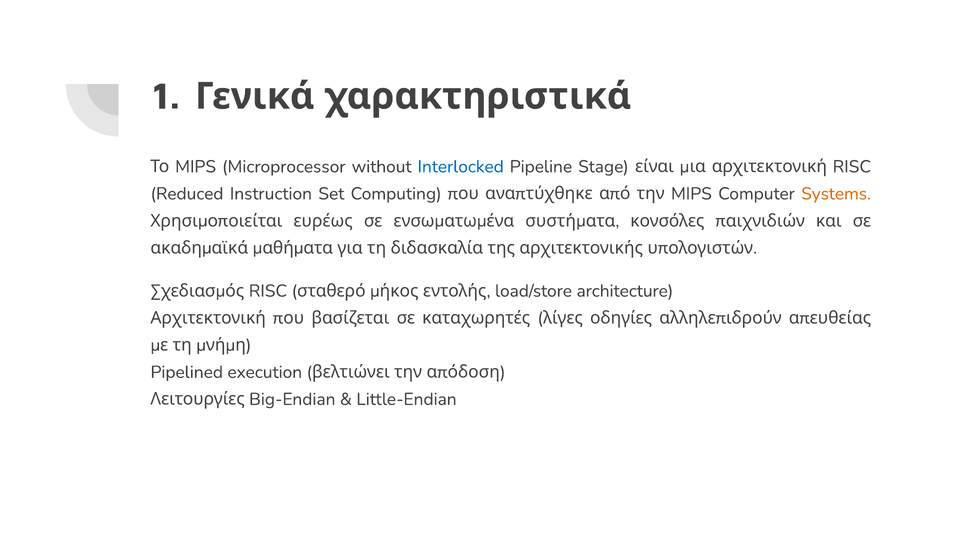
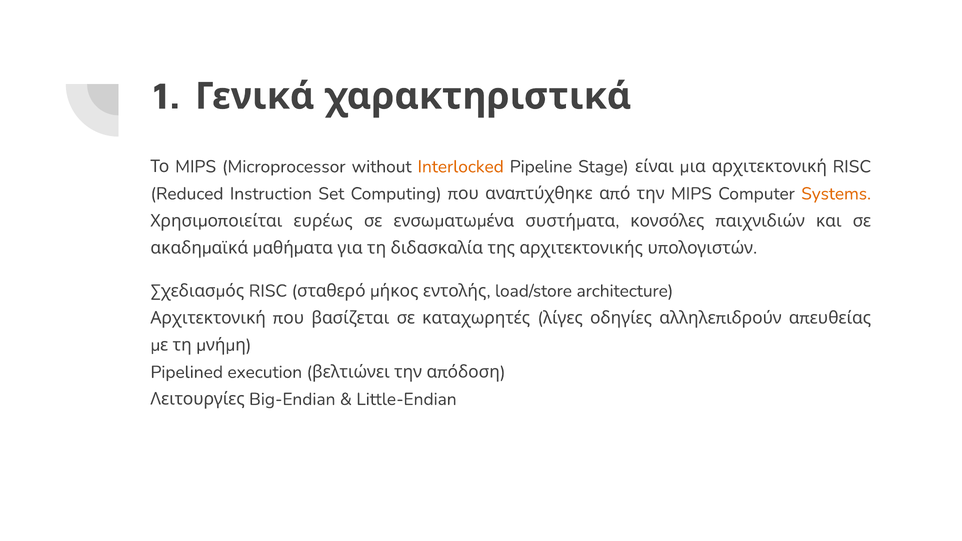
Interlocked colour: blue -> orange
